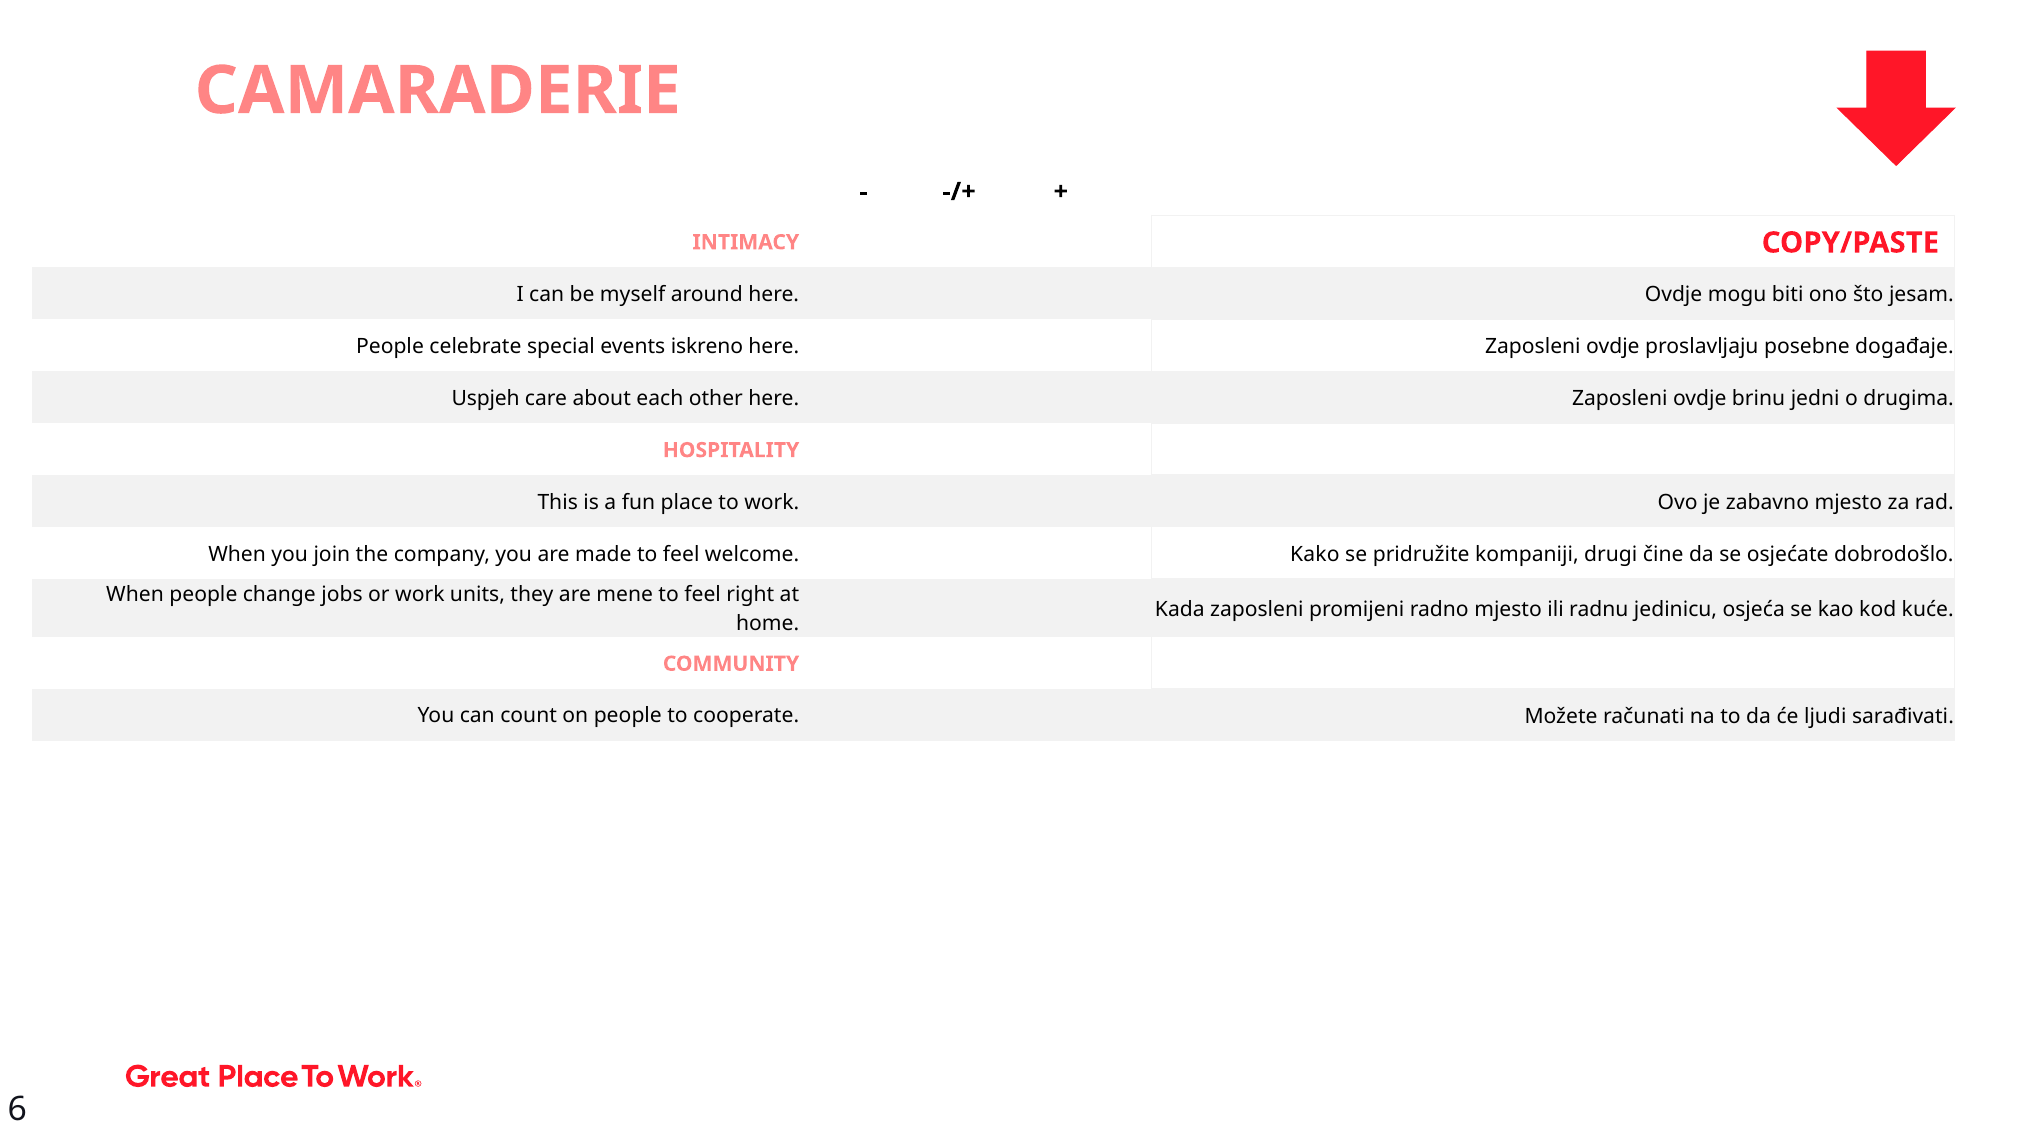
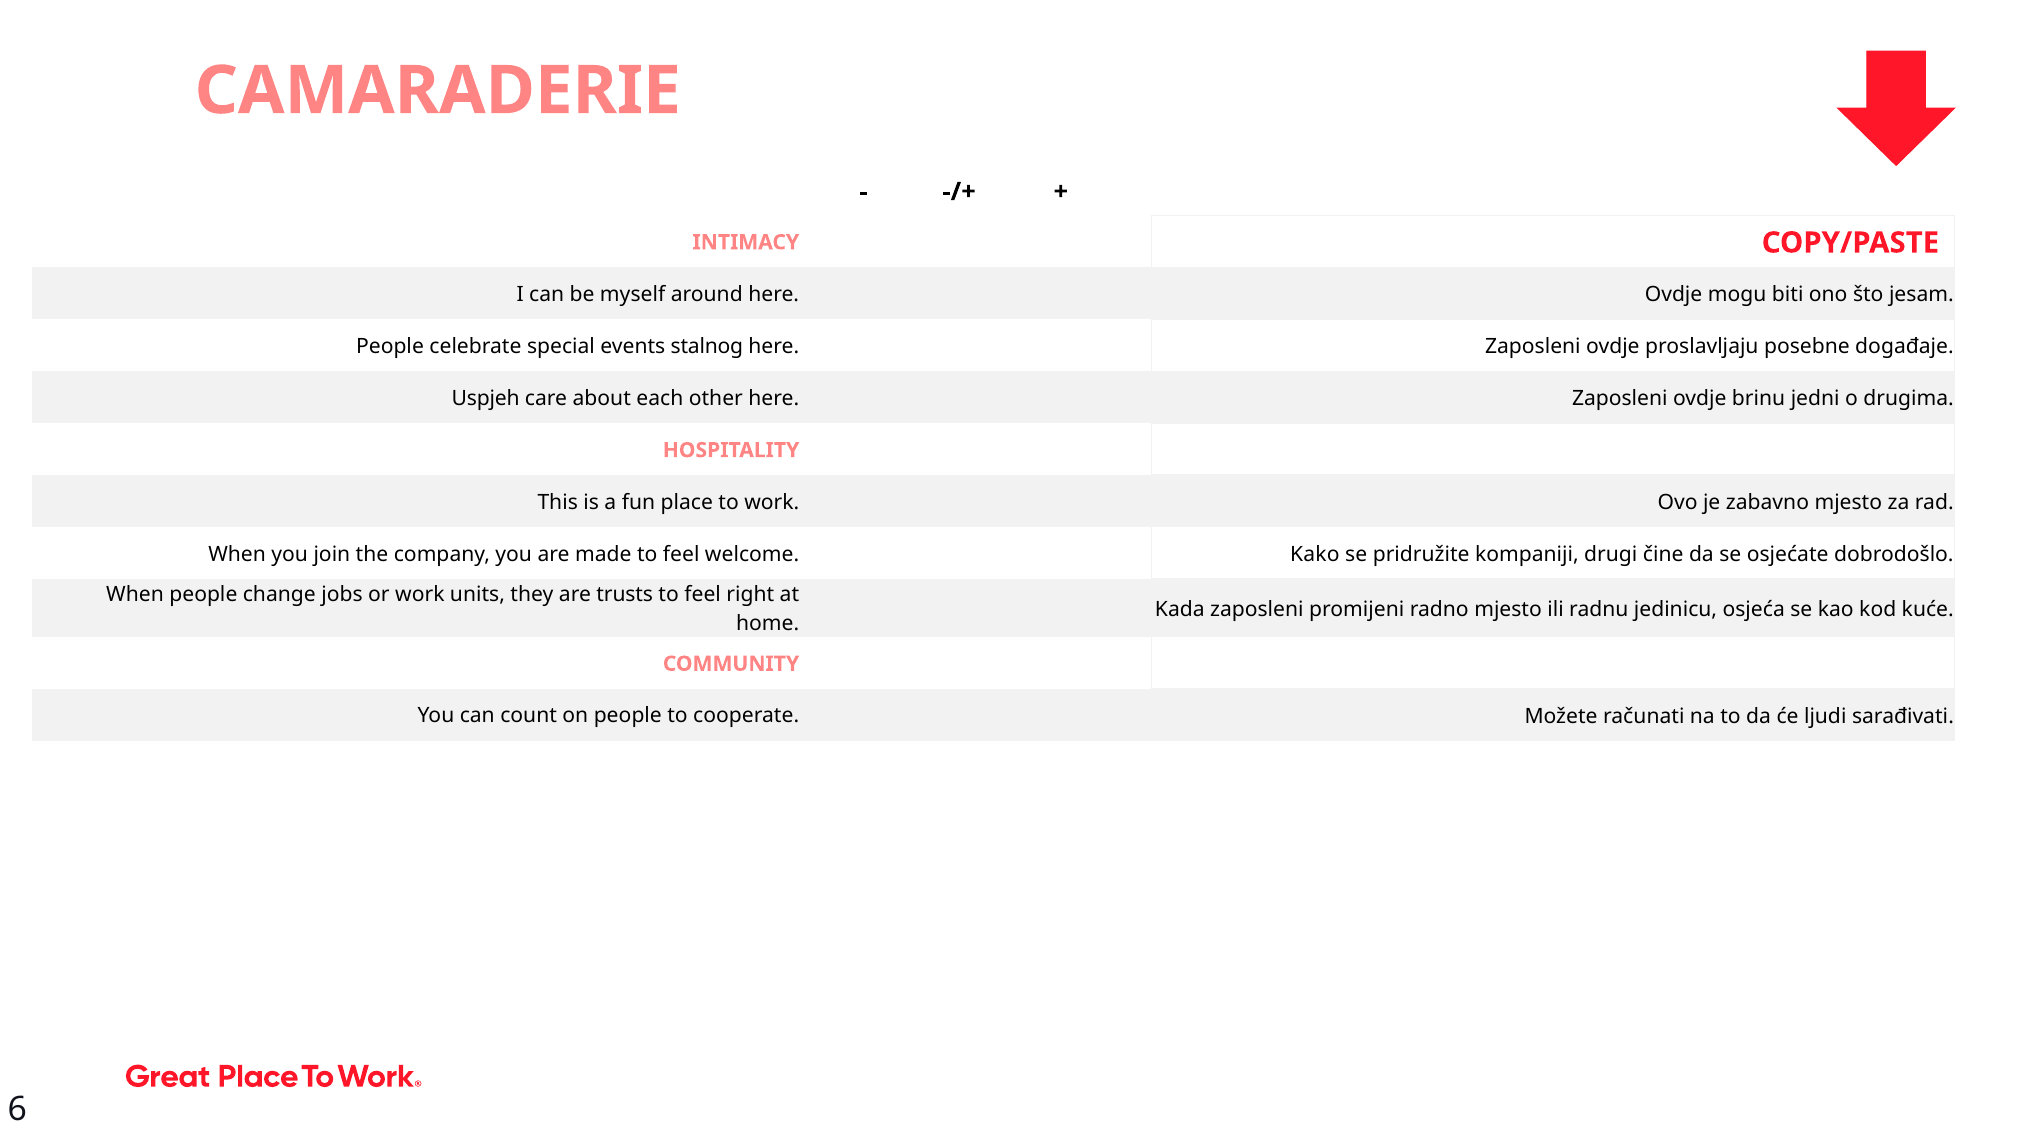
iskreno: iskreno -> stalnog
mene: mene -> trusts
